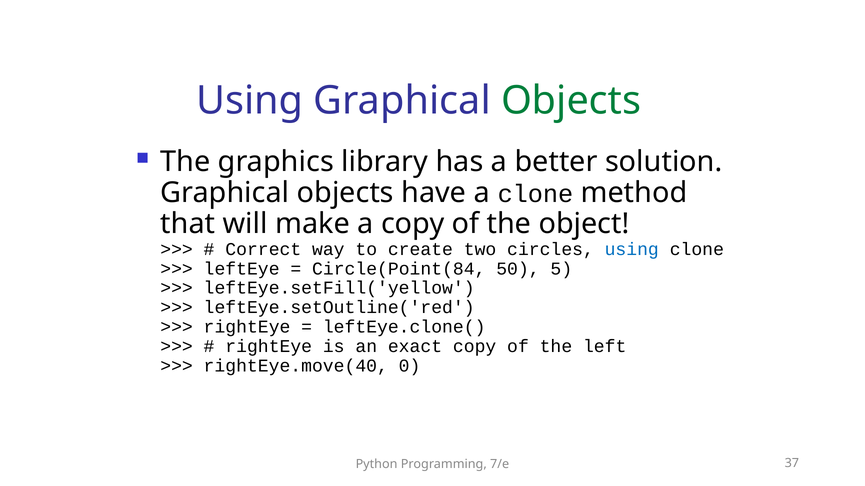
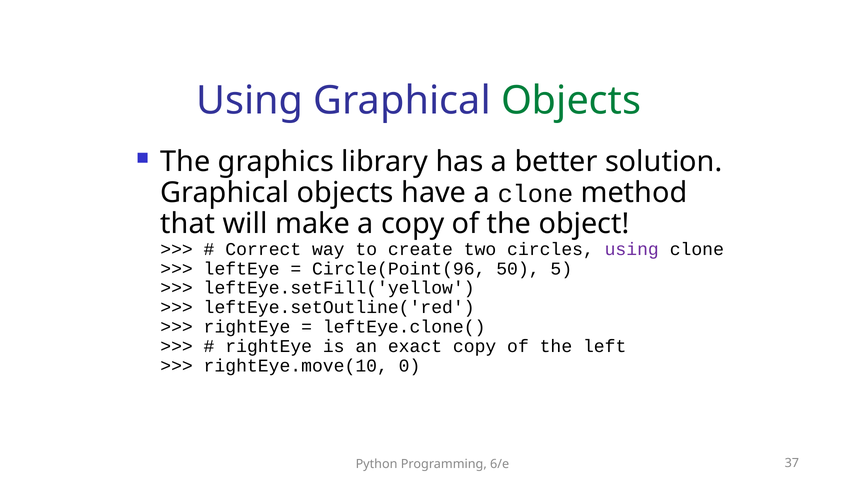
using at (632, 249) colour: blue -> purple
Circle(Point(84: Circle(Point(84 -> Circle(Point(96
rightEye.move(40: rightEye.move(40 -> rightEye.move(10
7/e: 7/e -> 6/e
